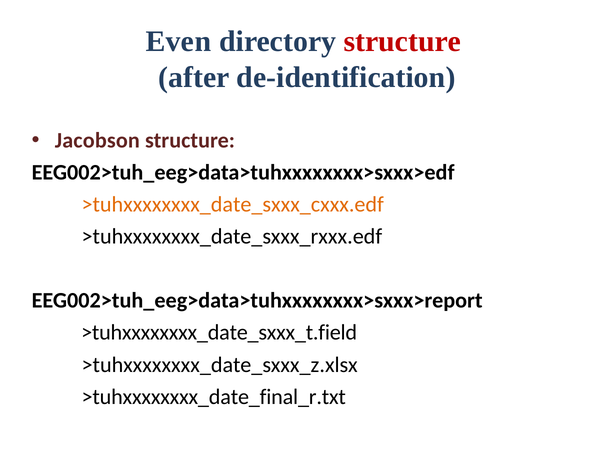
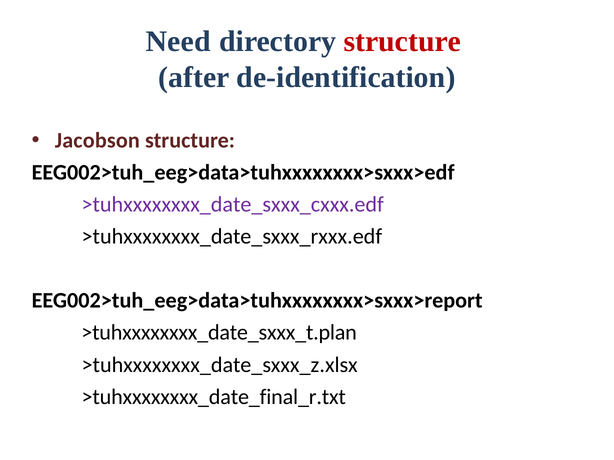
Even: Even -> Need
>tuhxxxxxxxx_date_sxxx_cxxx.edf colour: orange -> purple
>tuhxxxxxxxx_date_sxxx_t.field: >tuhxxxxxxxx_date_sxxx_t.field -> >tuhxxxxxxxx_date_sxxx_t.plan
